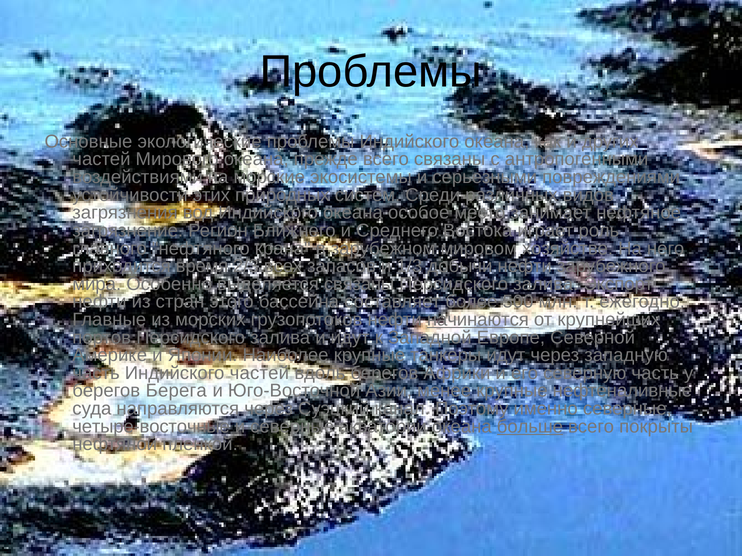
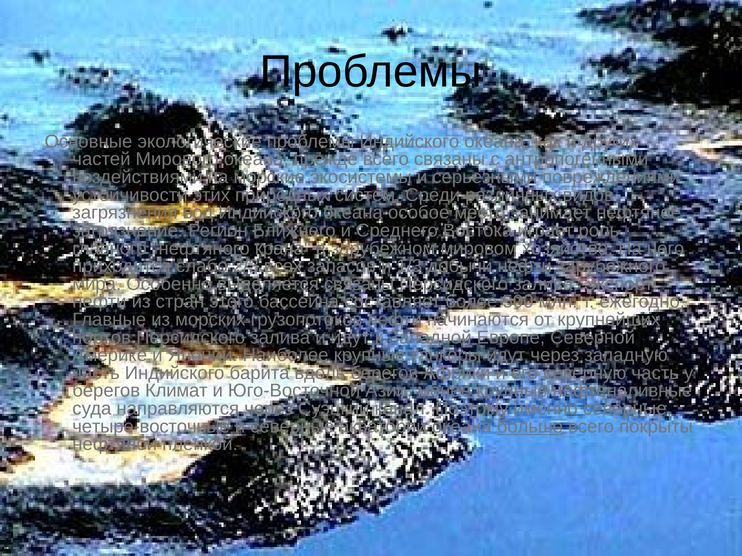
время: время -> слабо
начинаются underline: present -> none
Индийского частей: частей -> барита
Берега: Берега -> Климат
